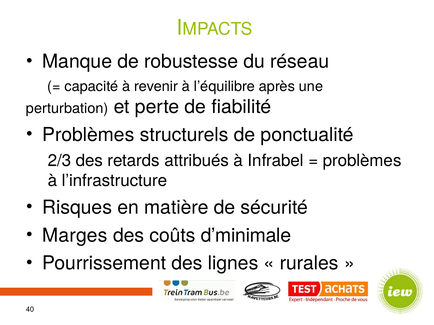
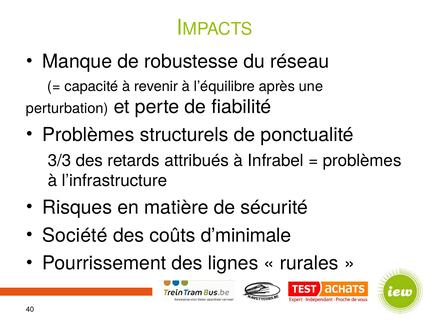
2/3: 2/3 -> 3/3
Marges: Marges -> Société
